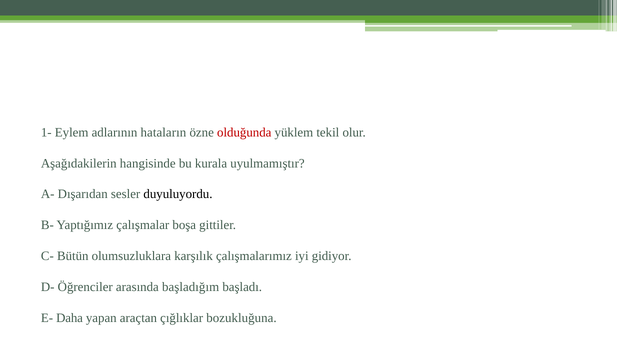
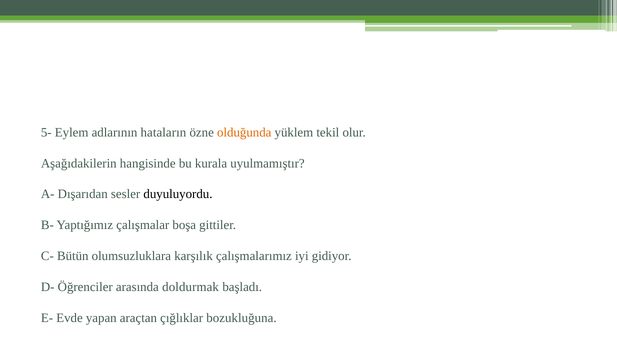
1-: 1- -> 5-
olduğunda colour: red -> orange
başladığım: başladığım -> doldurmak
Daha: Daha -> Evde
